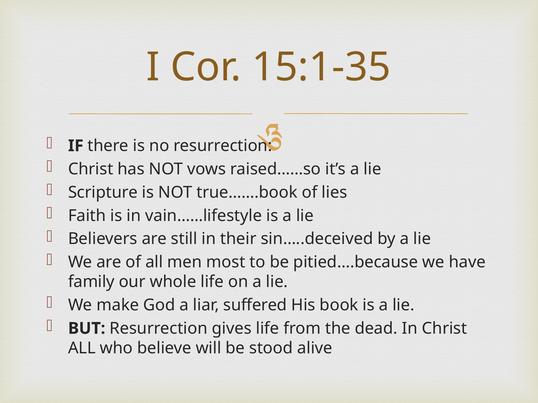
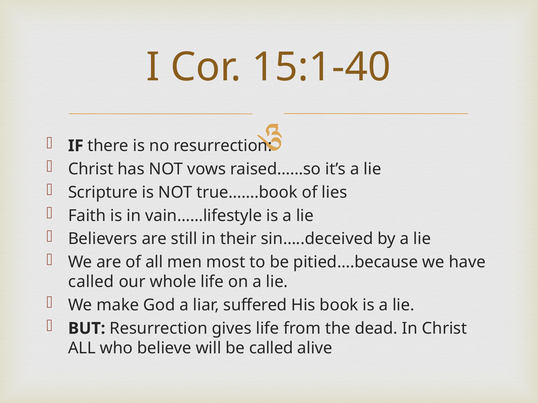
15:1-35: 15:1-35 -> 15:1-40
family at (91, 282): family -> called
be stood: stood -> called
